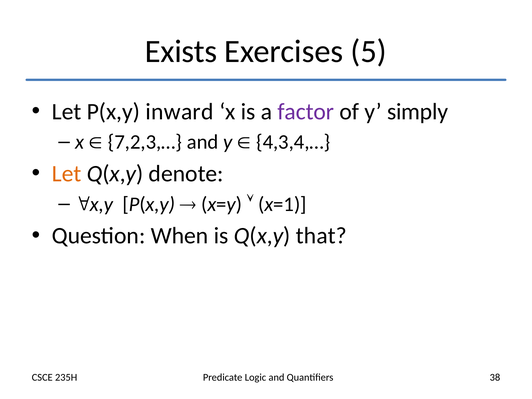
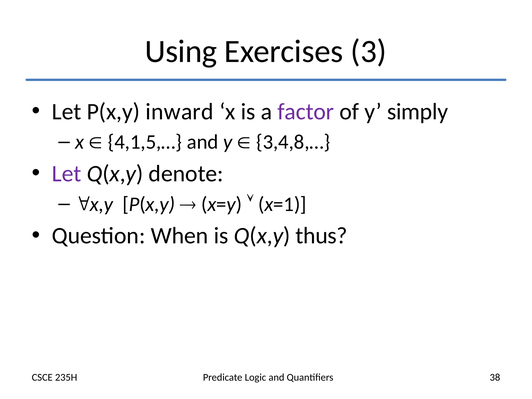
Exists: Exists -> Using
5: 5 -> 3
7,2,3,…: 7,2,3,… -> 4,1,5,…
4,3,4,…: 4,3,4,… -> 3,4,8,…
Let at (67, 174) colour: orange -> purple
that: that -> thus
